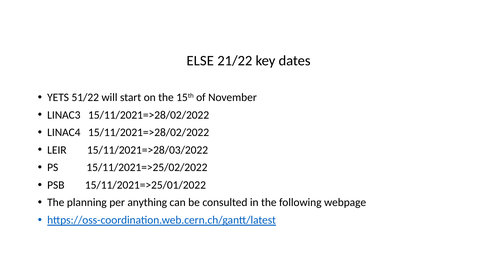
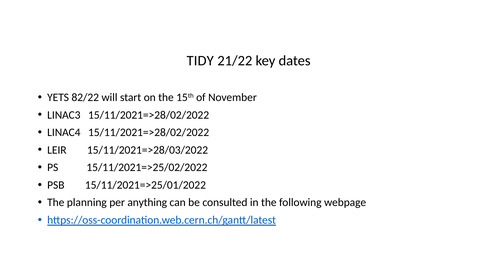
ELSE: ELSE -> TIDY
51/22: 51/22 -> 82/22
